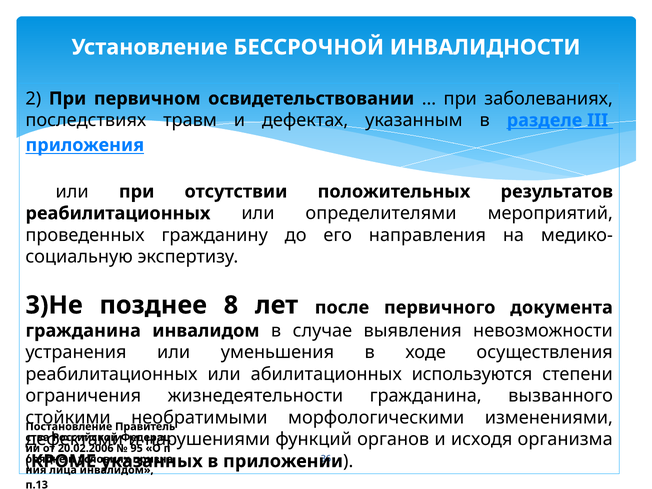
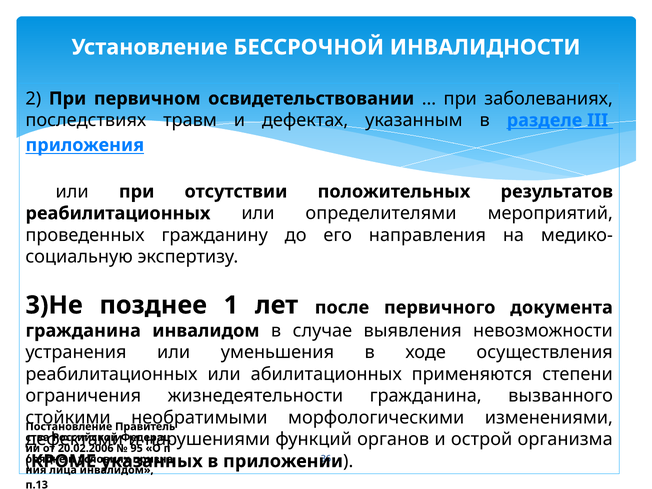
8: 8 -> 1
используются: используются -> применяются
исходя: исходя -> острой
